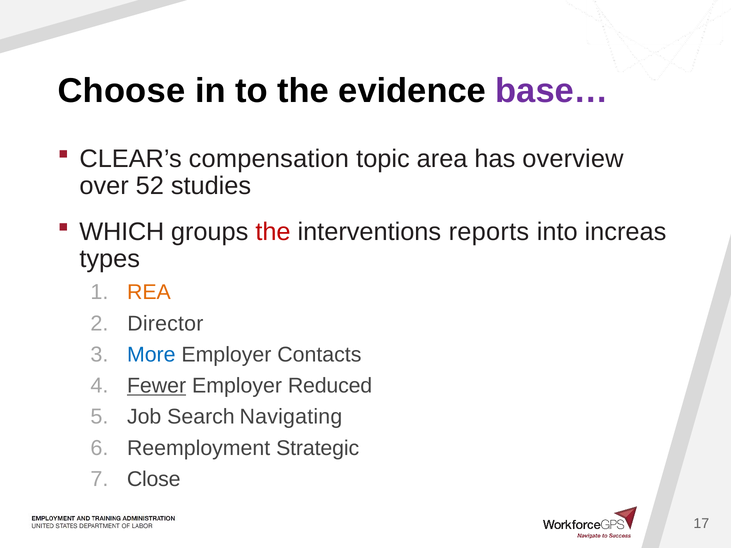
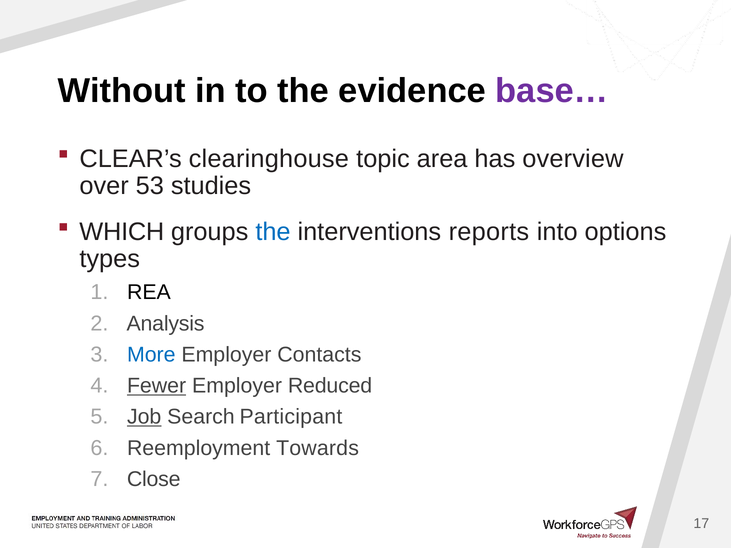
Choose: Choose -> Without
compensation: compensation -> clearinghouse
52: 52 -> 53
the at (273, 232) colour: red -> blue
increas: increas -> options
REA colour: orange -> black
Director: Director -> Analysis
Job underline: none -> present
Navigating: Navigating -> Participant
Strategic: Strategic -> Towards
